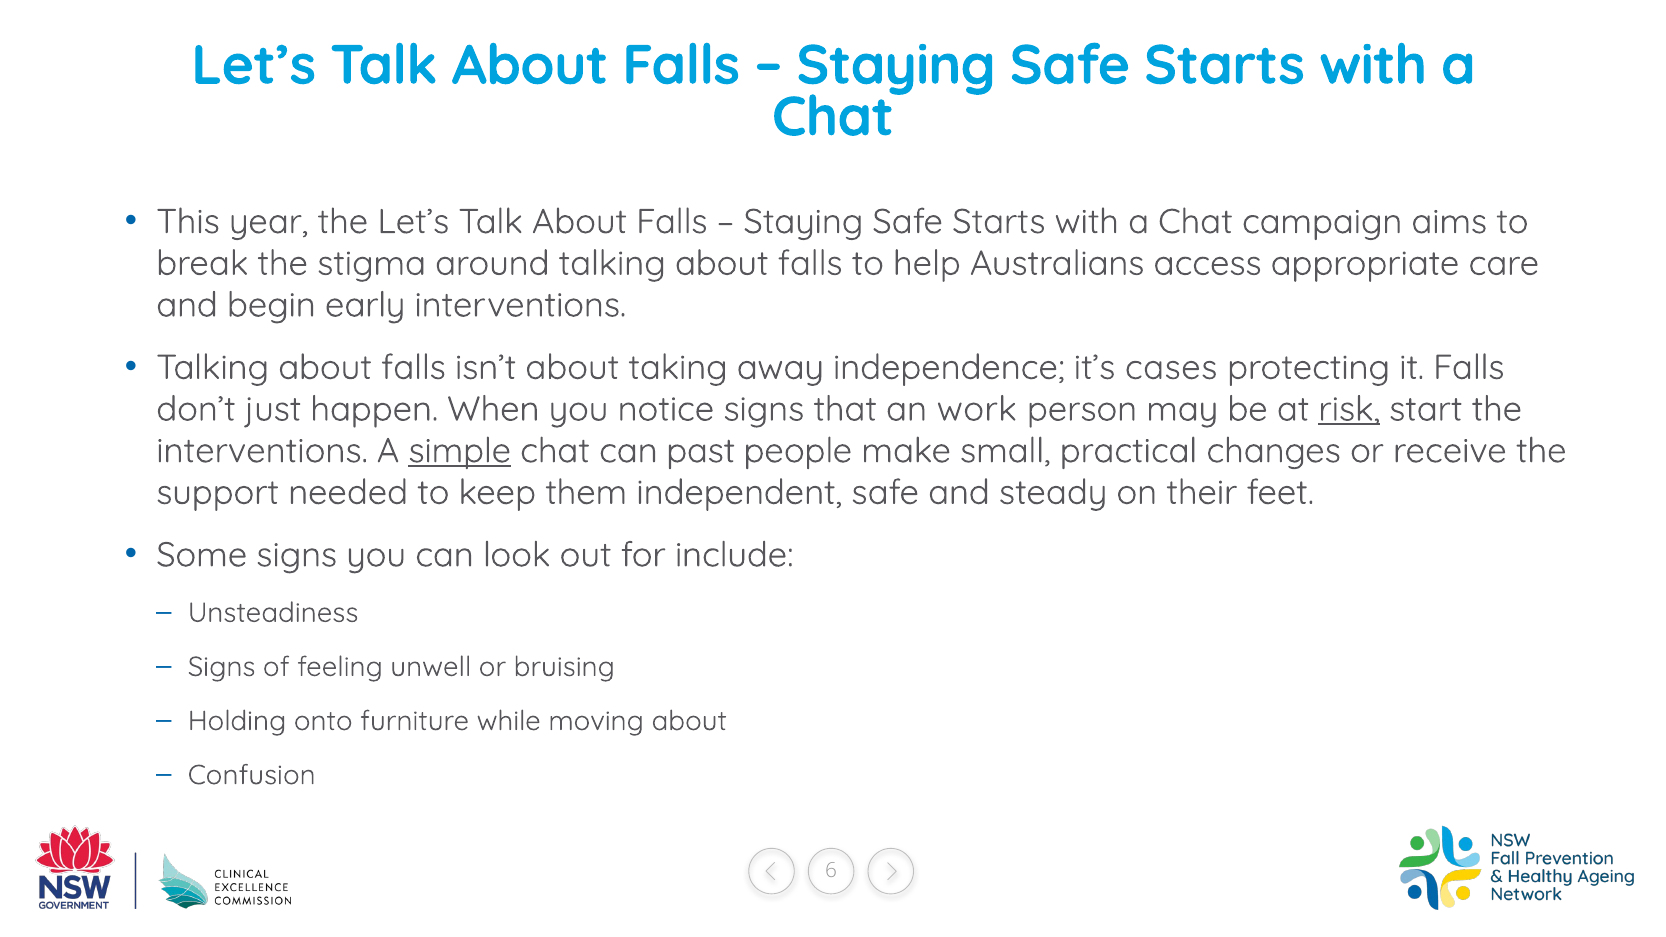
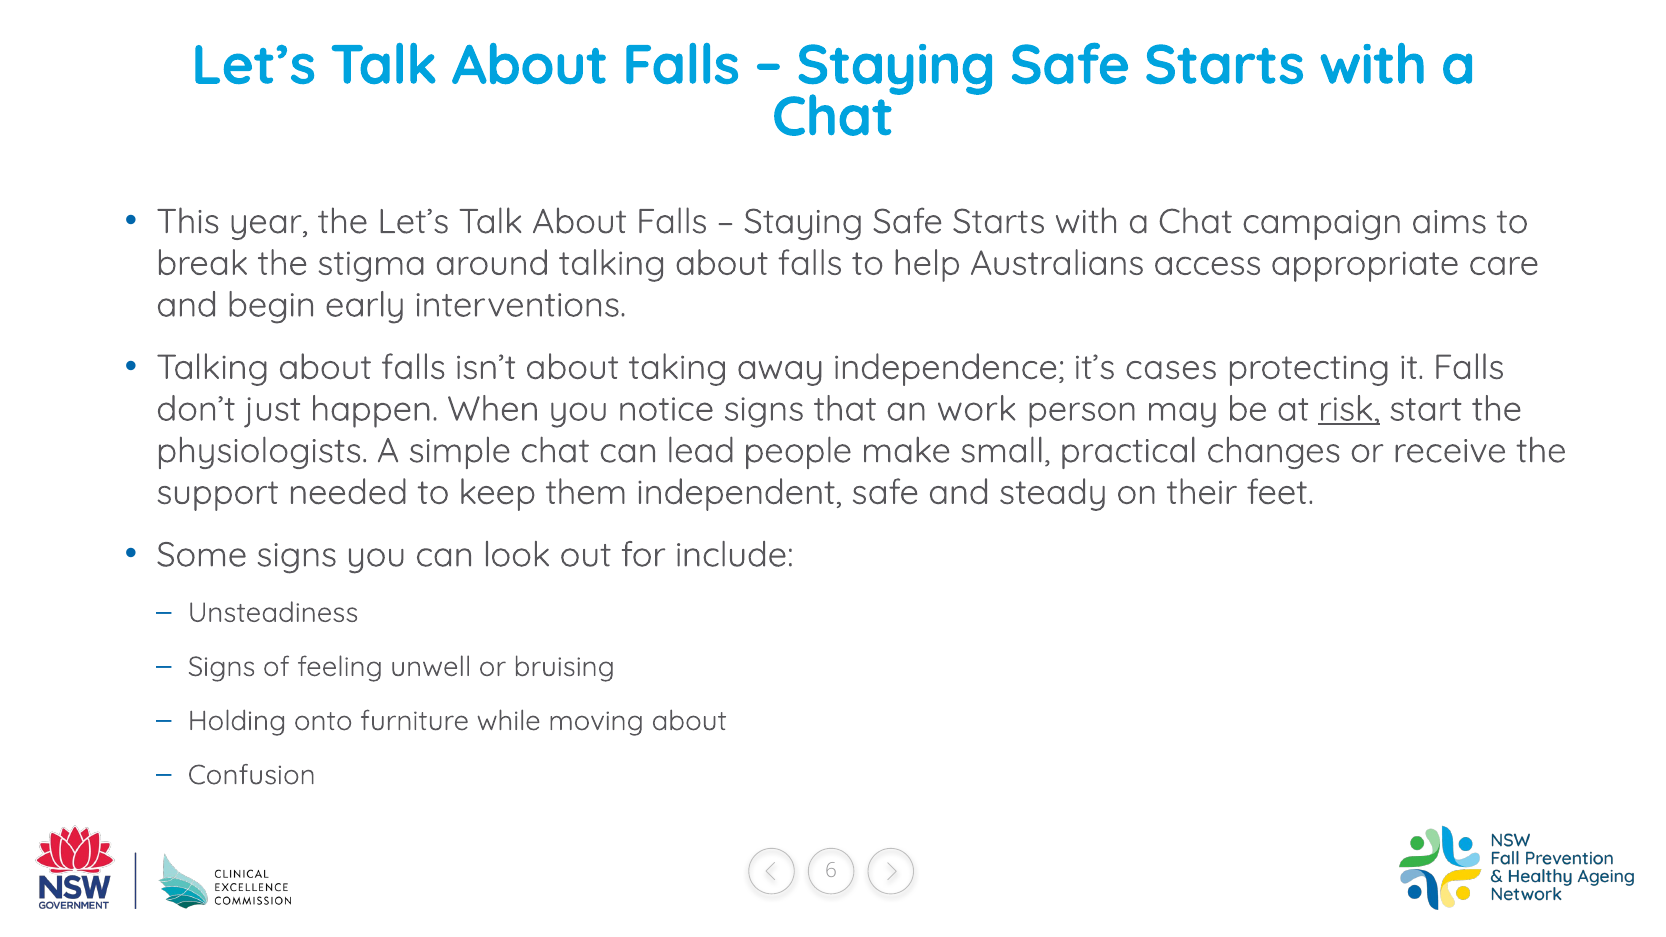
interventions at (262, 451): interventions -> physiologists
simple underline: present -> none
past: past -> lead
